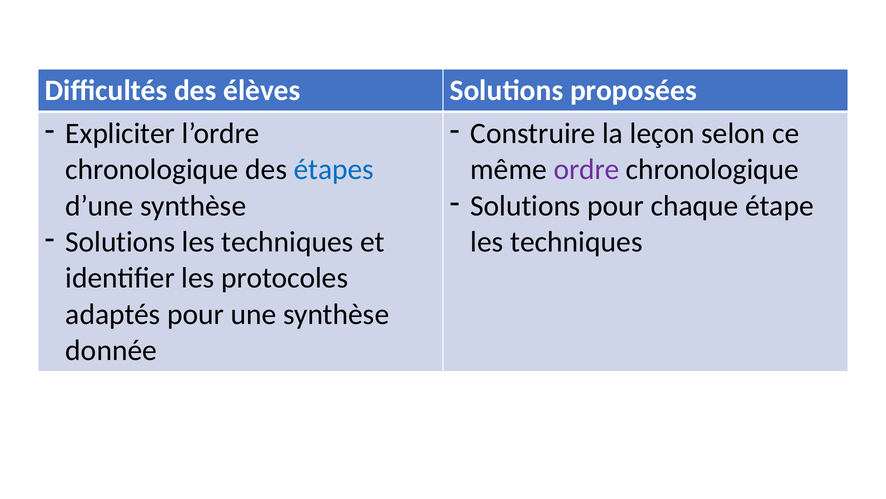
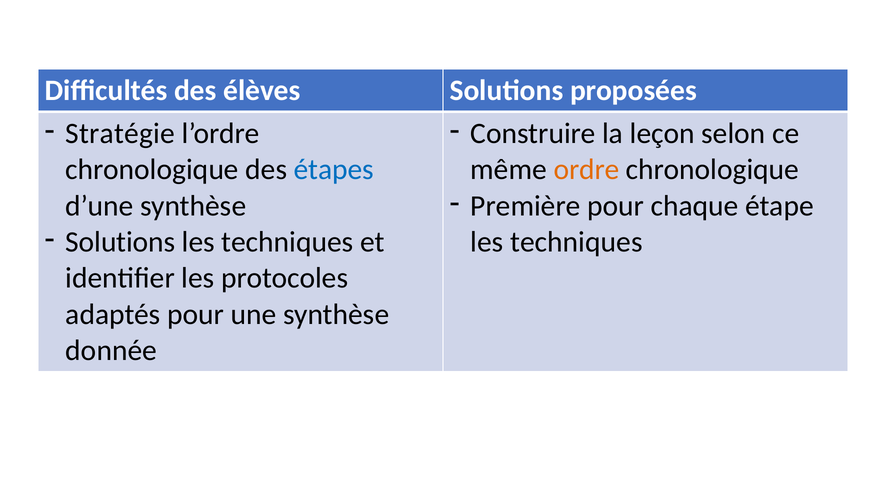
Expliciter: Expliciter -> Stratégie
ordre colour: purple -> orange
Solutions at (525, 206): Solutions -> Première
